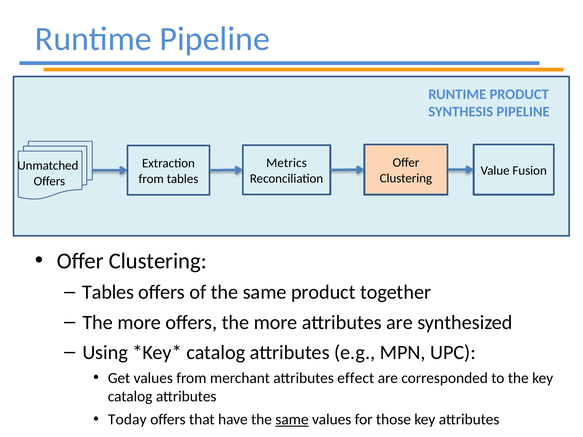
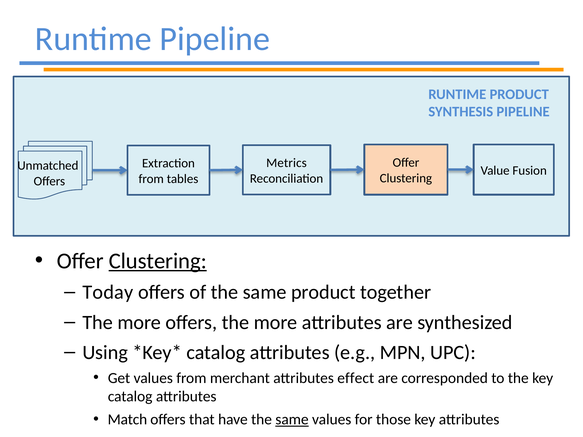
Clustering at (158, 261) underline: none -> present
Tables at (108, 292): Tables -> Today
Today: Today -> Match
